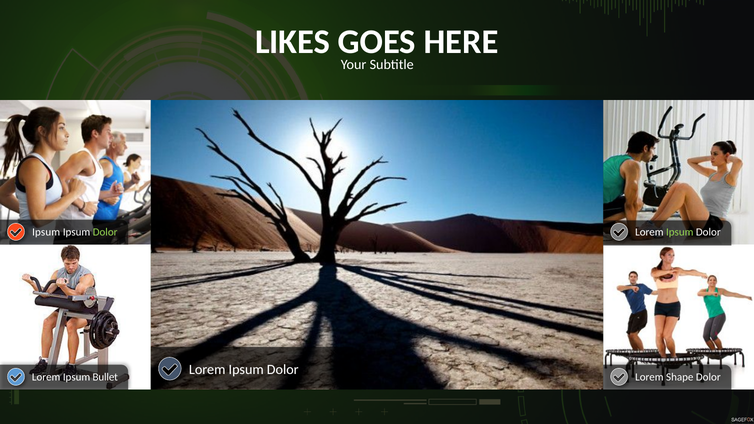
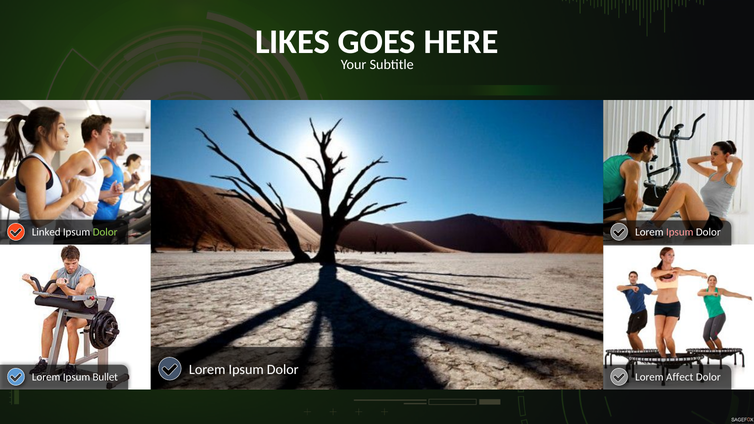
Ipsum at (46, 232): Ipsum -> Linked
Ipsum at (680, 232) colour: light green -> pink
Shape: Shape -> Affect
